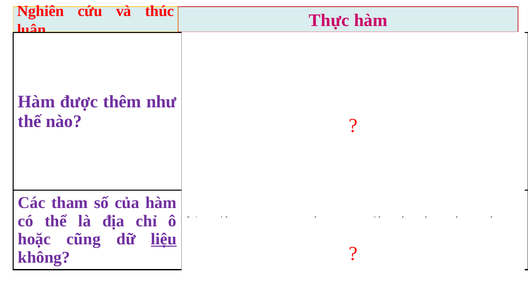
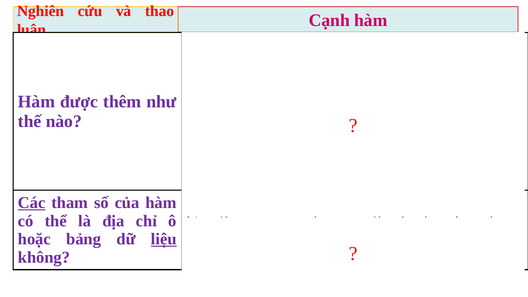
và thúc: thúc -> thao
Thực: Thực -> Cạnh
Các at (32, 203) underline: none -> present
cũng: cũng -> bảng
